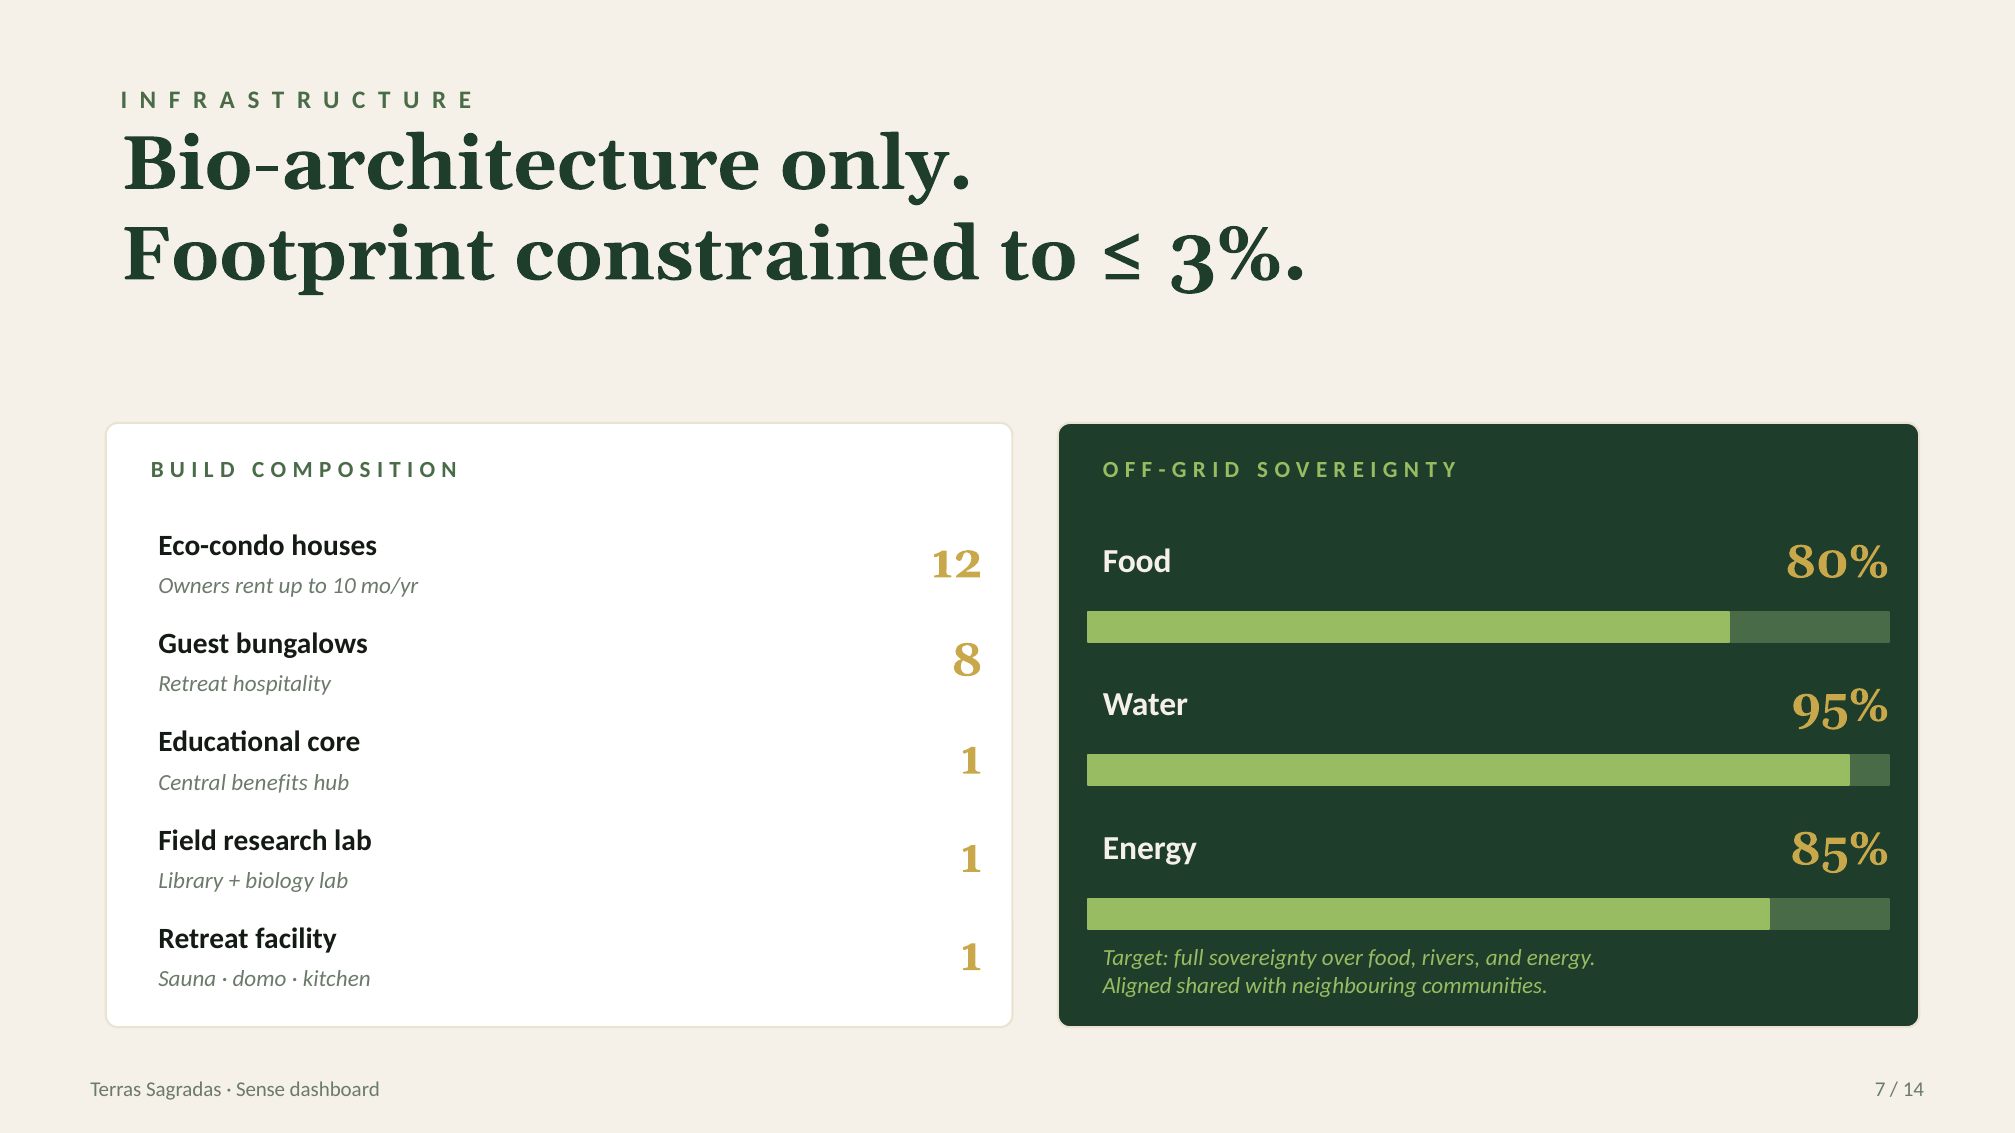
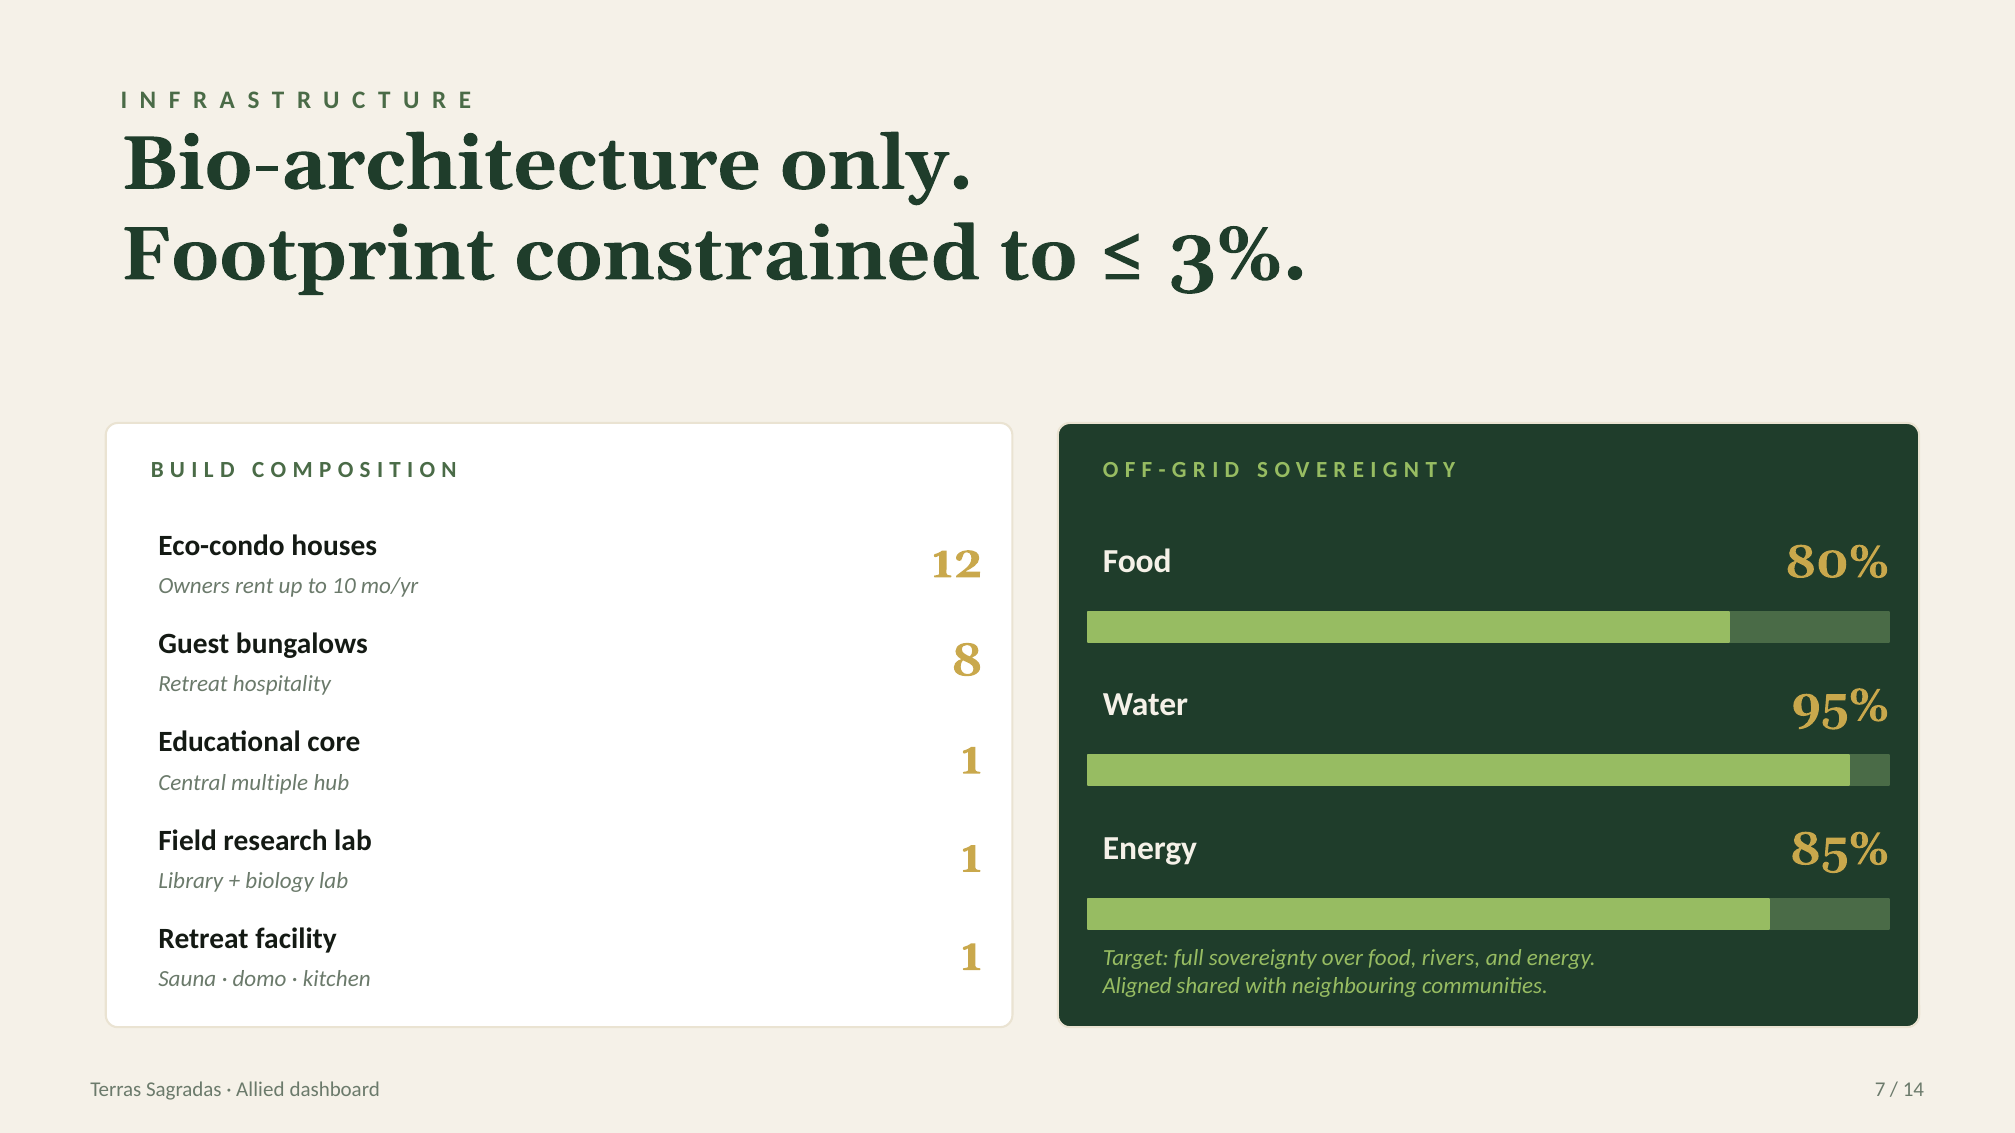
benefits: benefits -> multiple
Sense: Sense -> Allied
